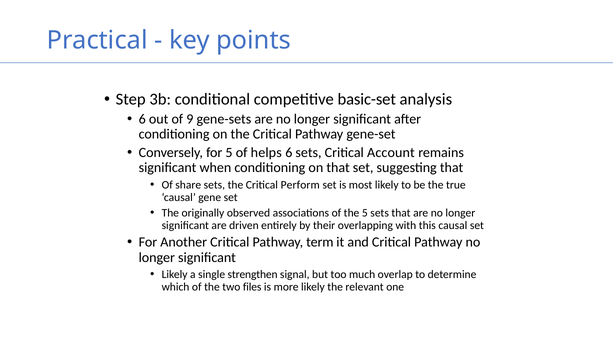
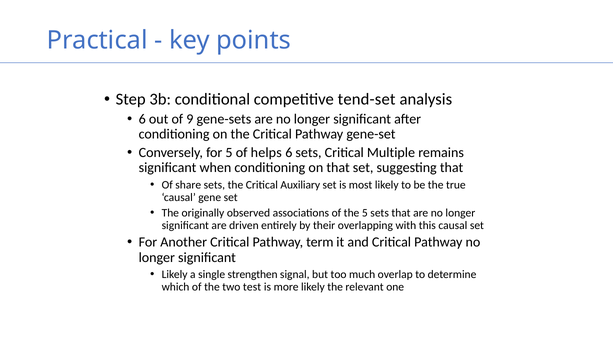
basic-set: basic-set -> tend-set
Account: Account -> Multiple
Perform: Perform -> Auxiliary
files: files -> test
